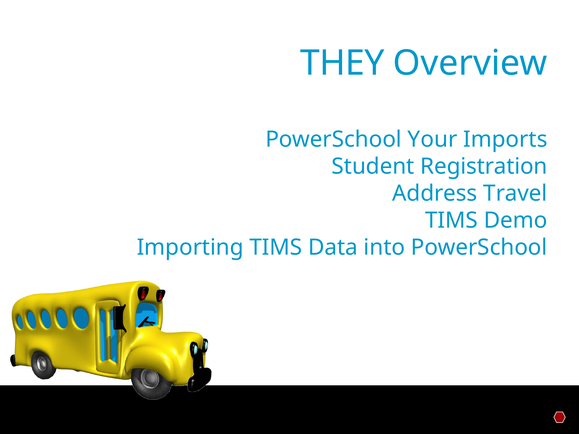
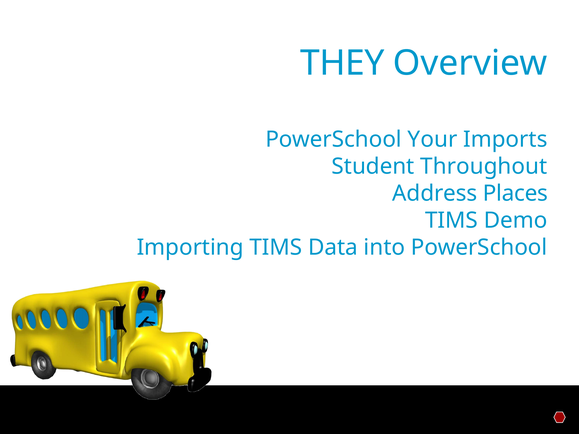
Registration: Registration -> Throughout
Travel: Travel -> Places
